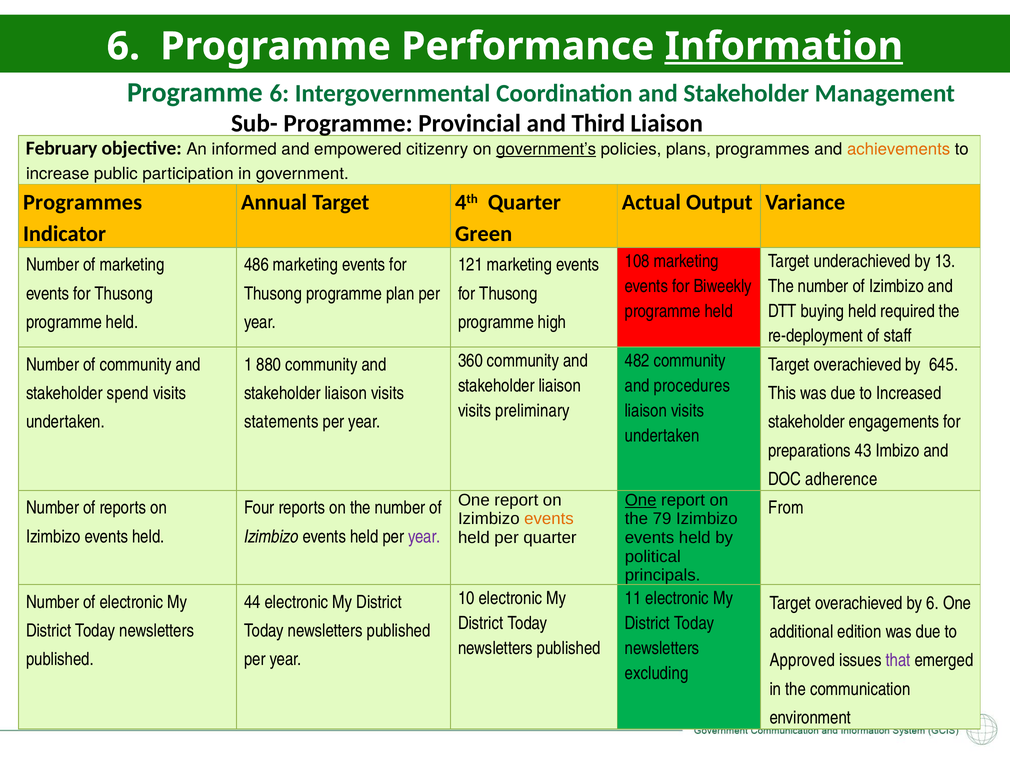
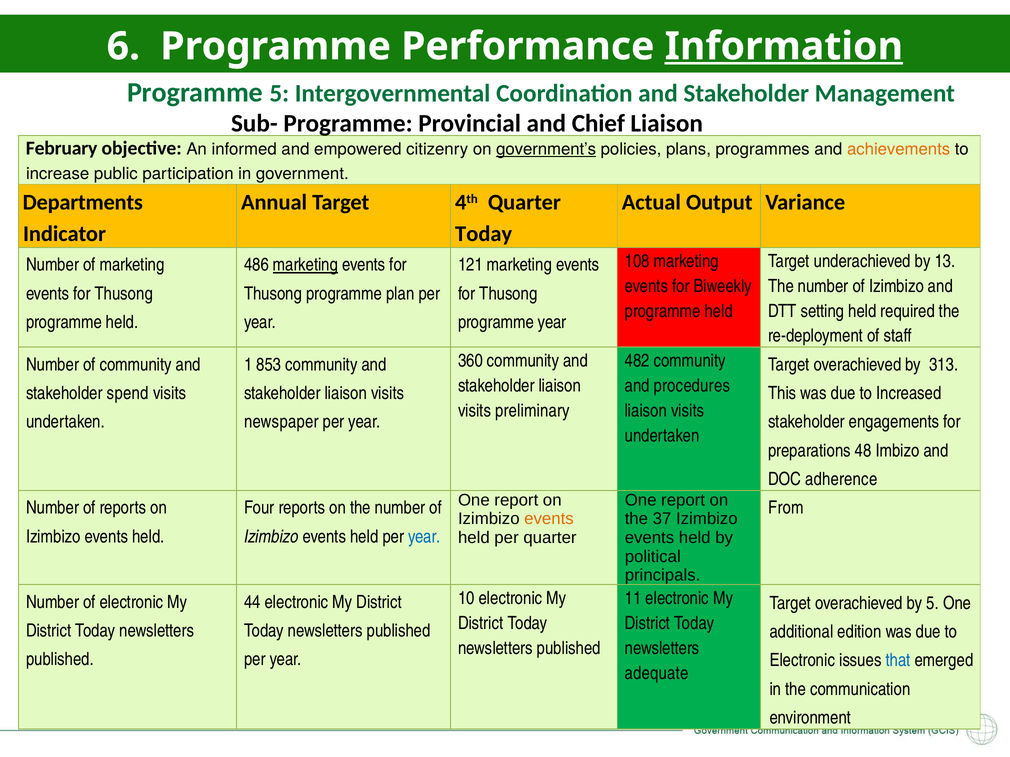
Programme 6: 6 -> 5
Third: Third -> Chief
Programmes at (83, 202): Programmes -> Departments
Green at (484, 234): Green -> Today
marketing at (305, 265) underline: none -> present
buying: buying -> setting
programme high: high -> year
880: 880 -> 853
645: 645 -> 313
statements: statements -> newspaper
43: 43 -> 48
One at (641, 500) underline: present -> none
79: 79 -> 37
year at (424, 537) colour: purple -> blue
by 6: 6 -> 5
Approved at (802, 661): Approved -> Electronic
that colour: purple -> blue
excluding: excluding -> adequate
